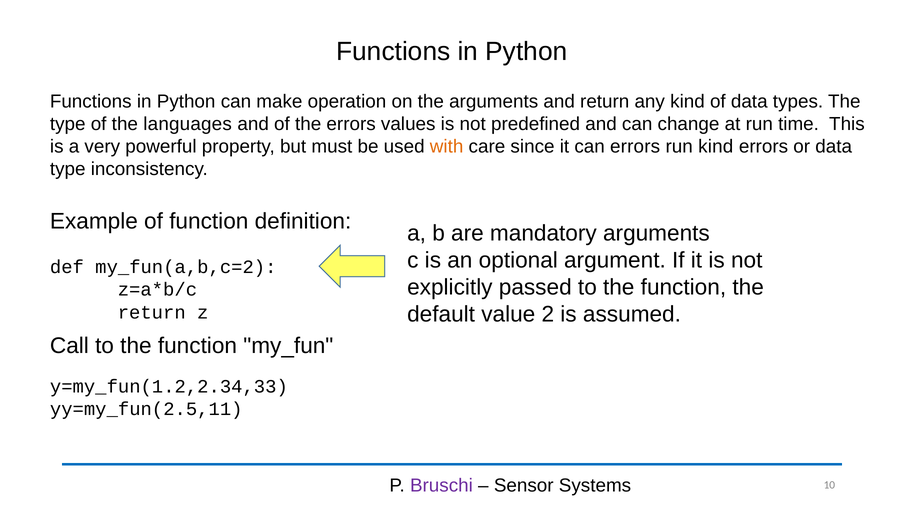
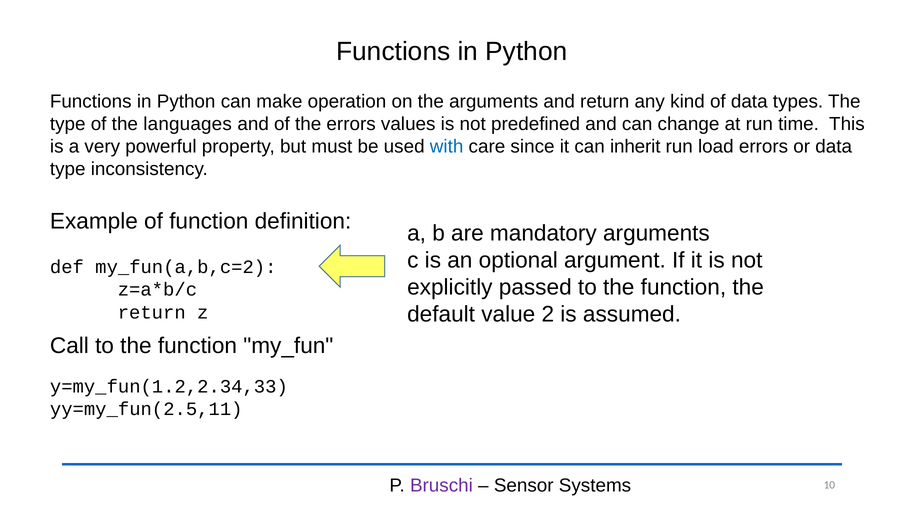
with colour: orange -> blue
can errors: errors -> inherit
run kind: kind -> load
